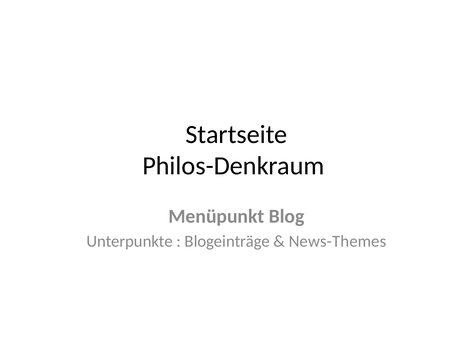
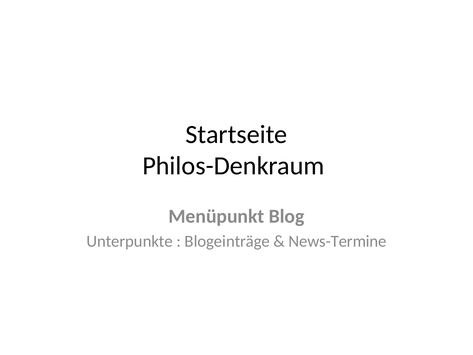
News-Themes: News-Themes -> News-Termine
